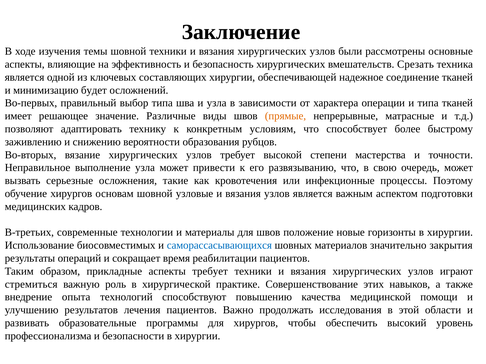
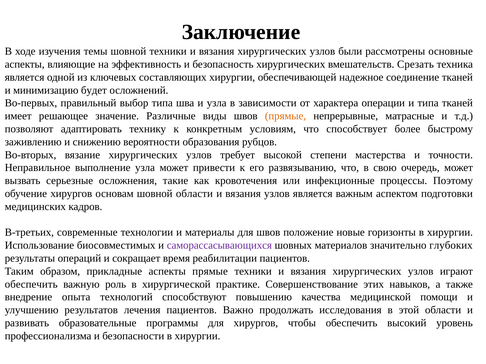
шовной узловые: узловые -> области
саморассасывающихся colour: blue -> purple
закрытия: закрытия -> глубоких
аспекты требует: требует -> прямые
стремиться at (31, 285): стремиться -> обеспечить
